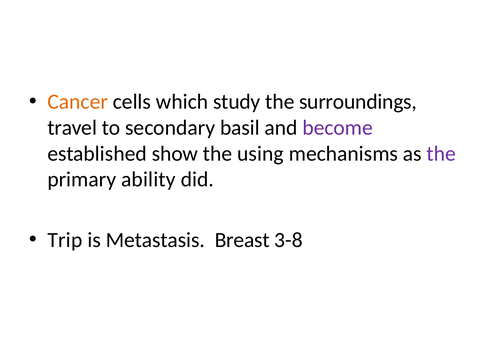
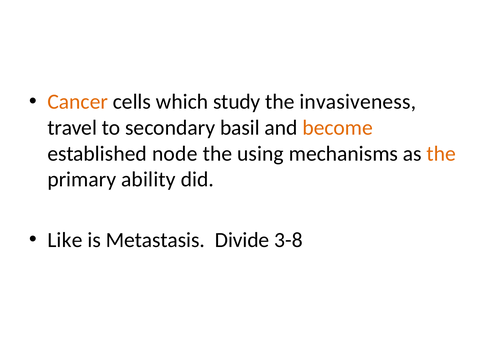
surroundings: surroundings -> invasiveness
become colour: purple -> orange
show: show -> node
the at (441, 154) colour: purple -> orange
Trip: Trip -> Like
Breast: Breast -> Divide
